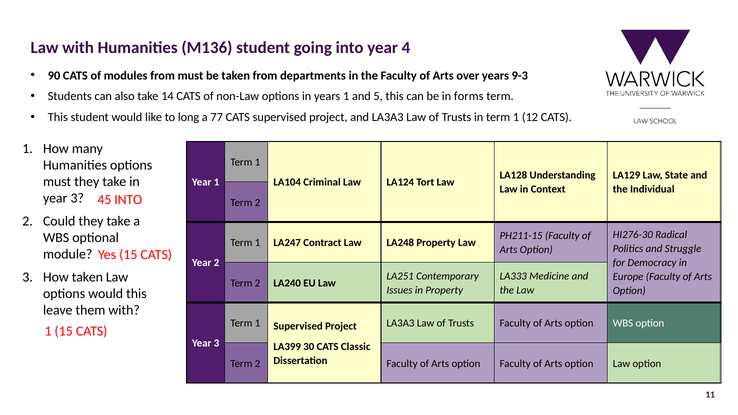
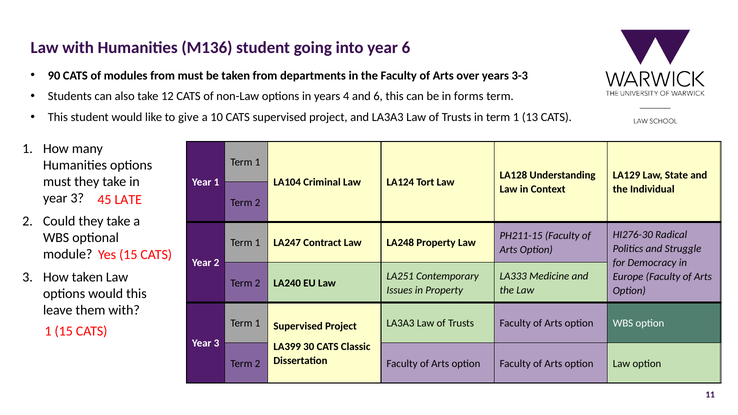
year 4: 4 -> 6
9-3: 9-3 -> 3-3
14: 14 -> 12
years 1: 1 -> 4
and 5: 5 -> 6
long: long -> give
77: 77 -> 10
12: 12 -> 13
45 INTO: INTO -> LATE
